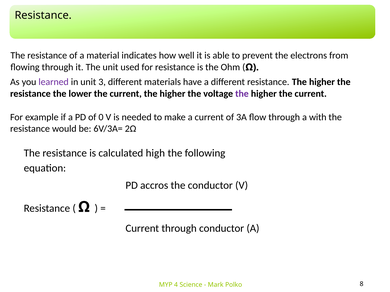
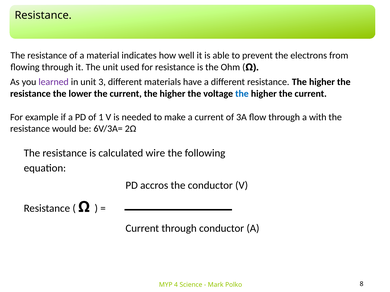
the at (242, 94) colour: purple -> blue
0: 0 -> 1
high: high -> wire
